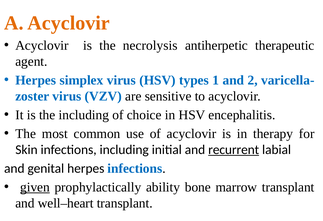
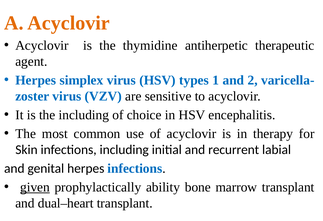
necrolysis: necrolysis -> thymidine
recurrent underline: present -> none
well–heart: well–heart -> dual–heart
